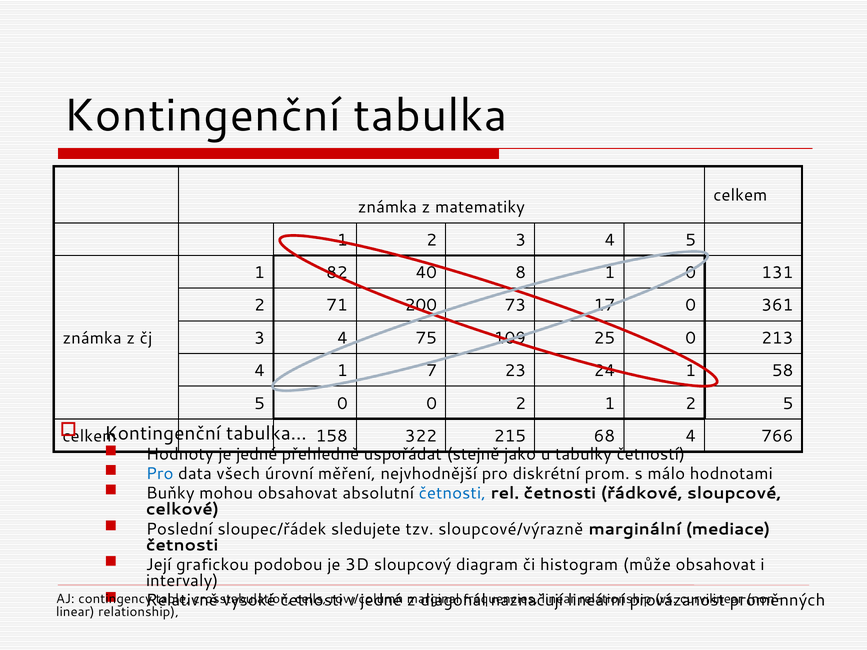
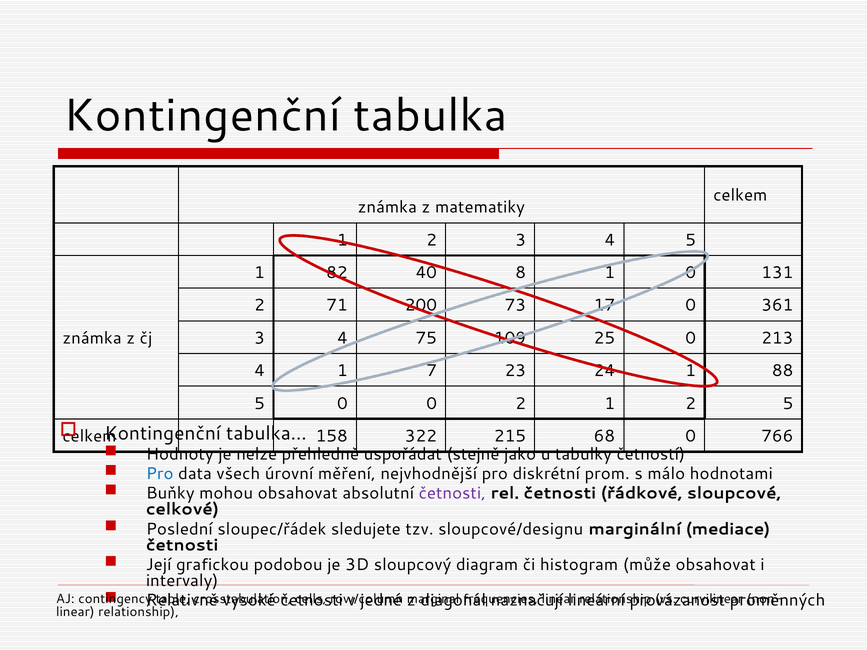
58: 58 -> 88
68 4: 4 -> 0
je jedné: jedné -> nelze
četnosti at (452, 493) colour: blue -> purple
sloupcové/výrazně: sloupcové/výrazně -> sloupcové/designu
